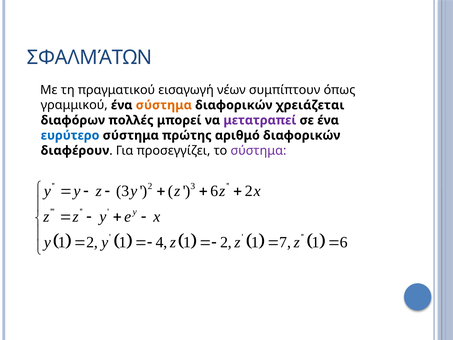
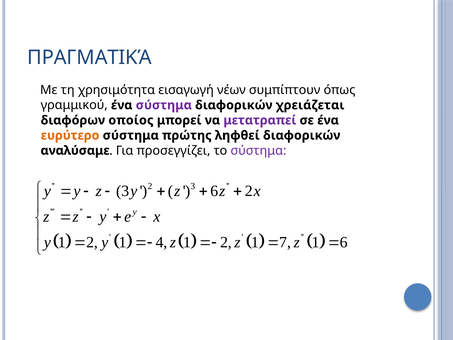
ΣΦΑΛΜΆΤΩΝ: ΣΦΑΛΜΆΤΩΝ -> ΠΡΑΓΜΑΤΙΚΆ
πραγματικού: πραγματικού -> χρησιμότητα
σύστημα at (164, 105) colour: orange -> purple
πολλές: πολλές -> οποίος
ευρύτερο colour: blue -> orange
αριθμό: αριθμό -> ληφθεί
διαφέρουν: διαφέρουν -> αναλύσαμε
